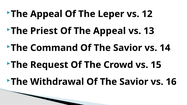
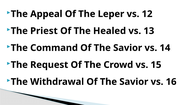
Of The Appeal: Appeal -> Healed
